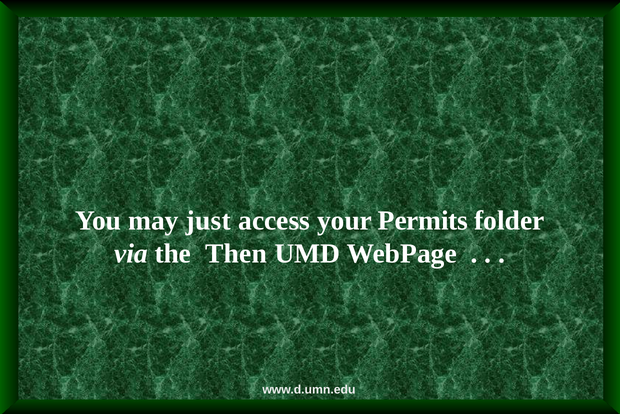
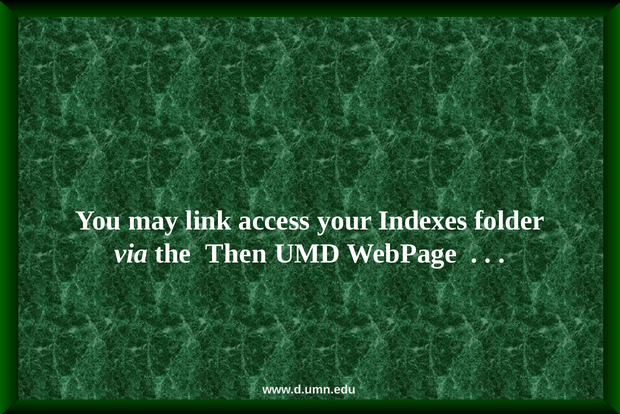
just: just -> link
Permits: Permits -> Indexes
